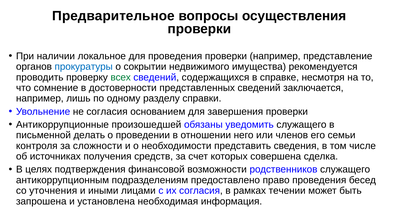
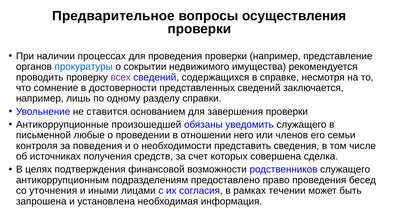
локальное: локальное -> процессах
всех colour: green -> purple
не согласия: согласия -> ставится
делать: делать -> любые
сложности: сложности -> поведения
